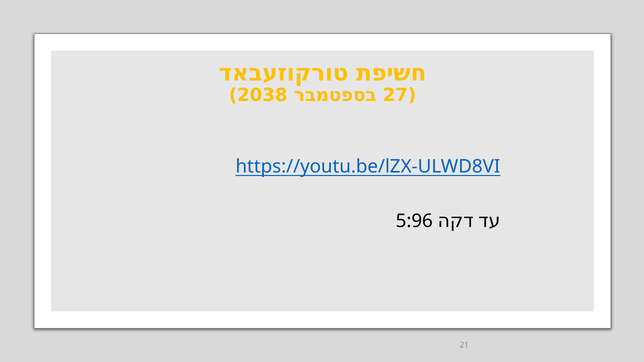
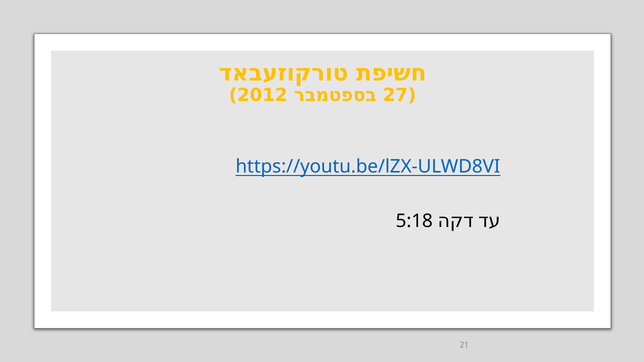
2038: 2038 -> 2012
5:96: 5:96 -> 5:18
